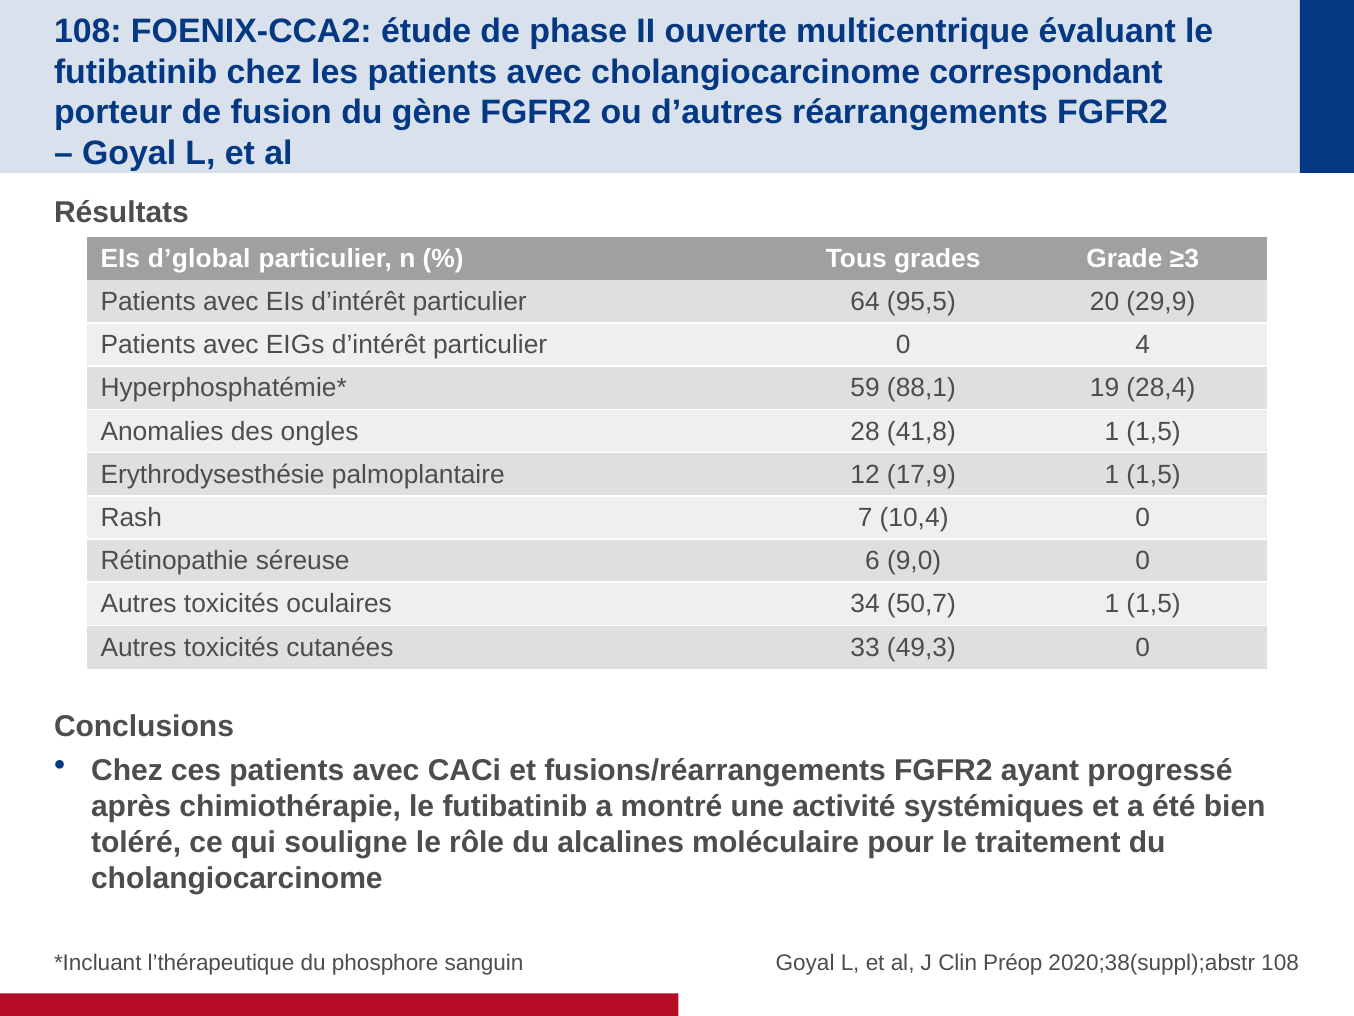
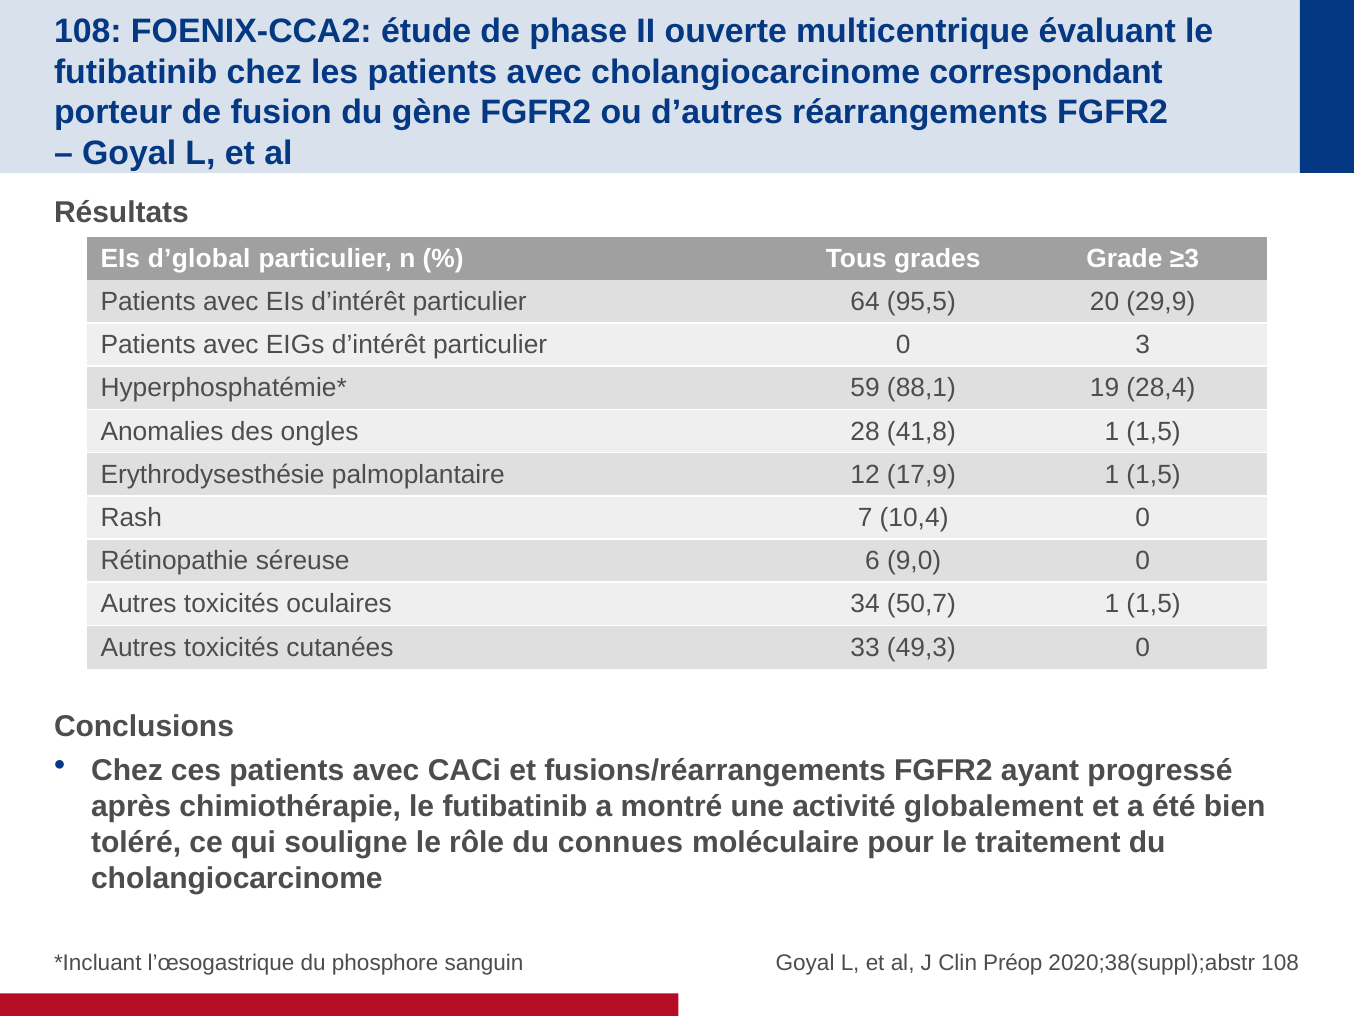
4: 4 -> 3
systémiques: systémiques -> globalement
alcalines: alcalines -> connues
l’thérapeutique: l’thérapeutique -> l’œsogastrique
